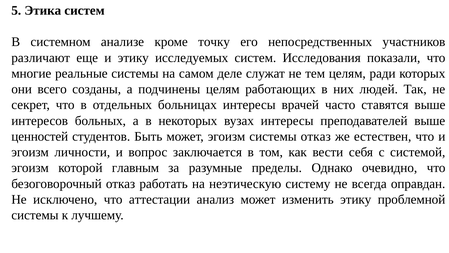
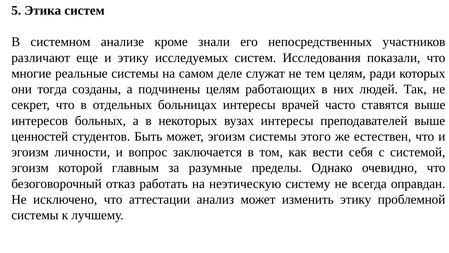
точку: точку -> знали
всего: всего -> тогда
системы отказ: отказ -> этого
